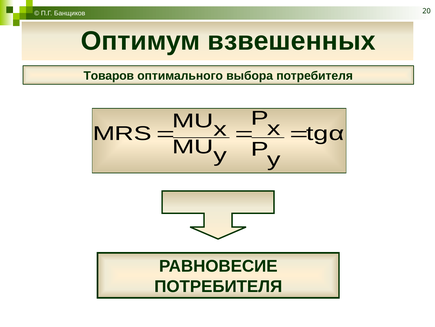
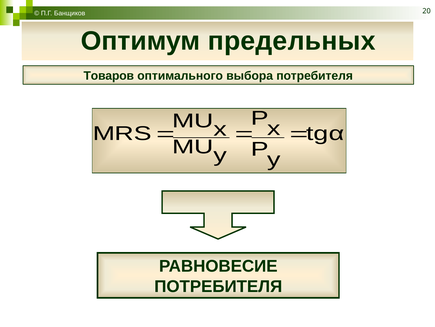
взвешенных: взвешенных -> предельных
